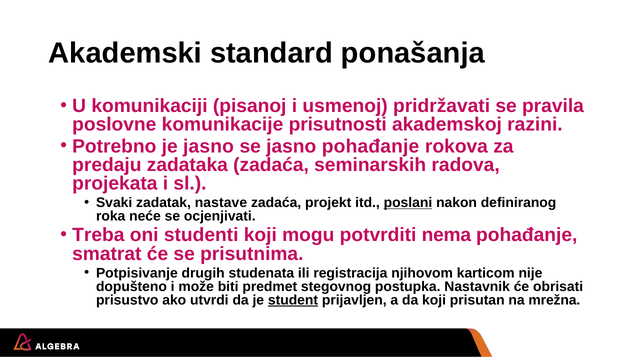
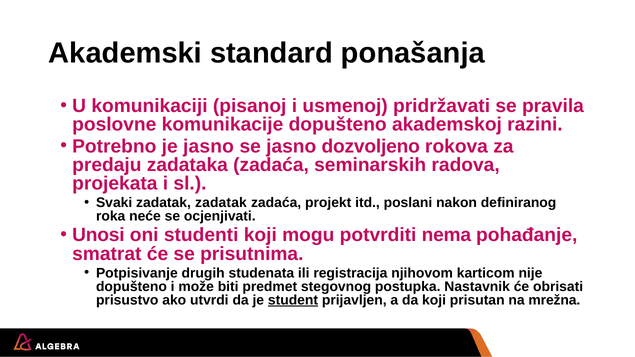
komunikacije prisutnosti: prisutnosti -> dopušteno
jasno pohađanje: pohađanje -> dozvoljeno
zadatak nastave: nastave -> zadatak
poslani underline: present -> none
Treba: Treba -> Unosi
